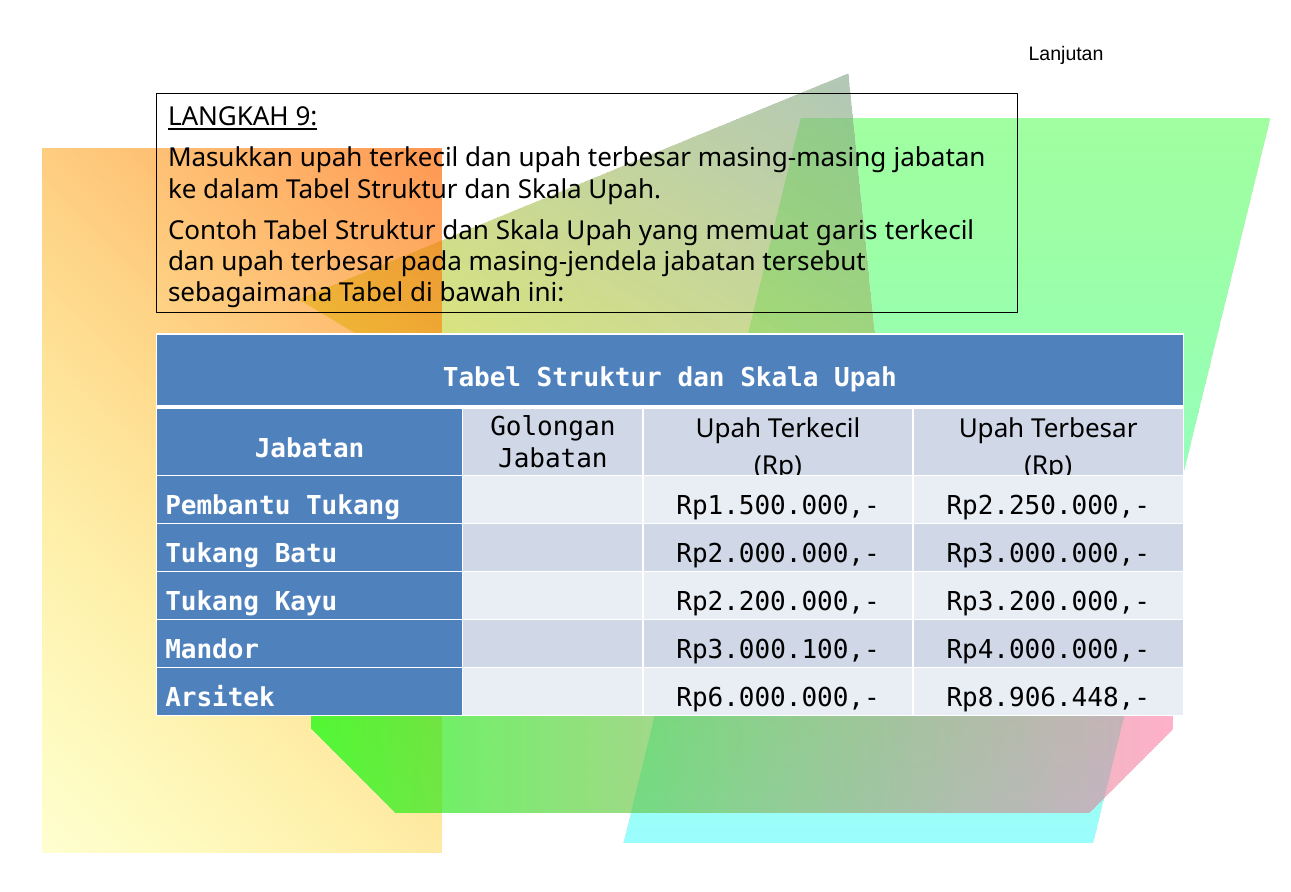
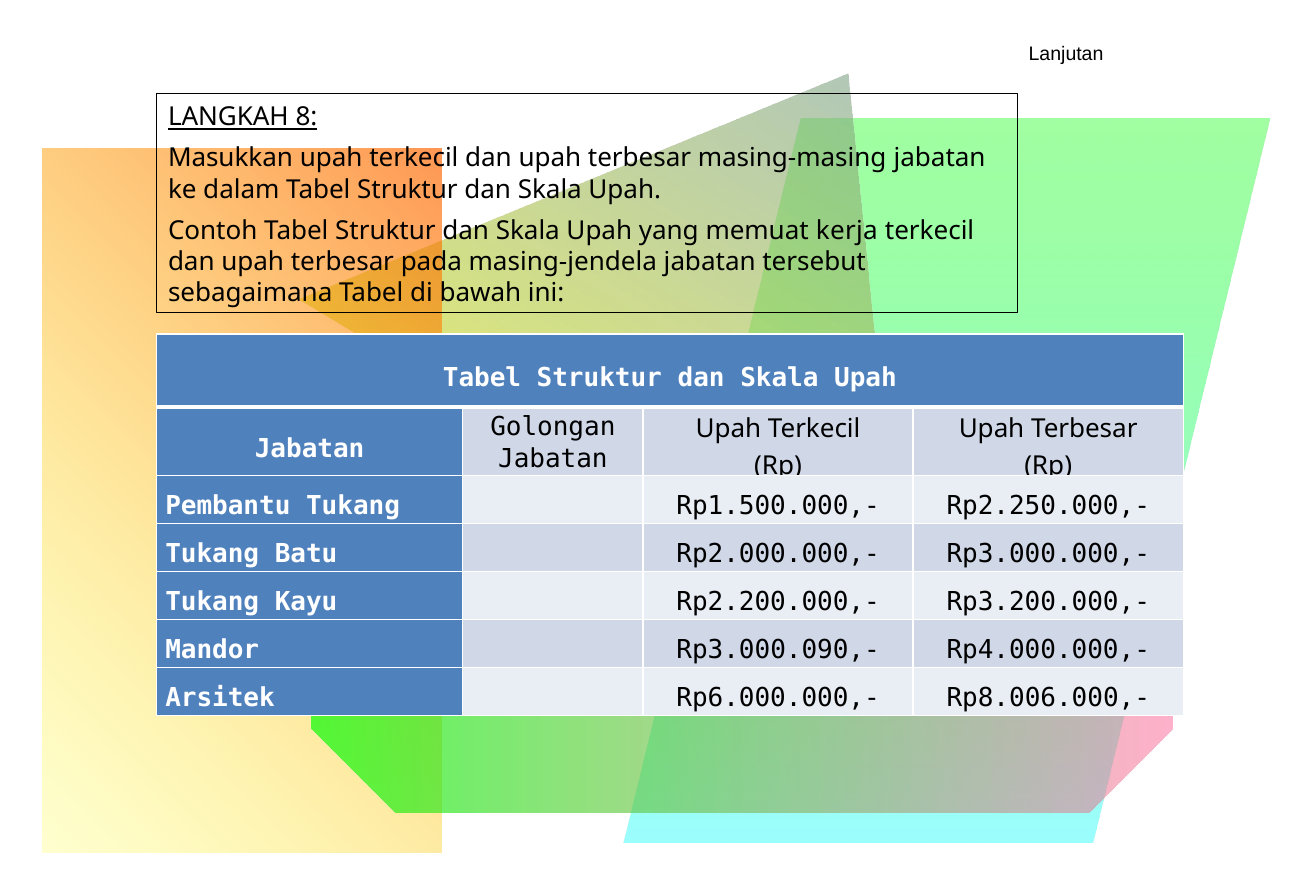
9: 9 -> 8
garis: garis -> kerja
Rp3.000.100,-: Rp3.000.100,- -> Rp3.000.090,-
Rp8.906.448,-: Rp8.906.448,- -> Rp8.006.000,-
